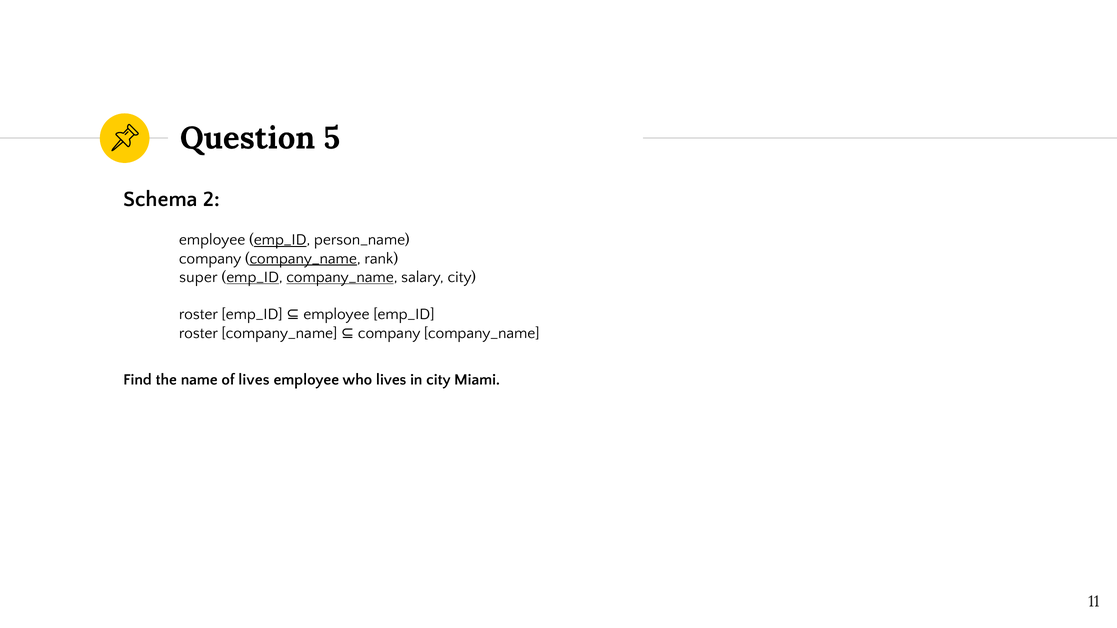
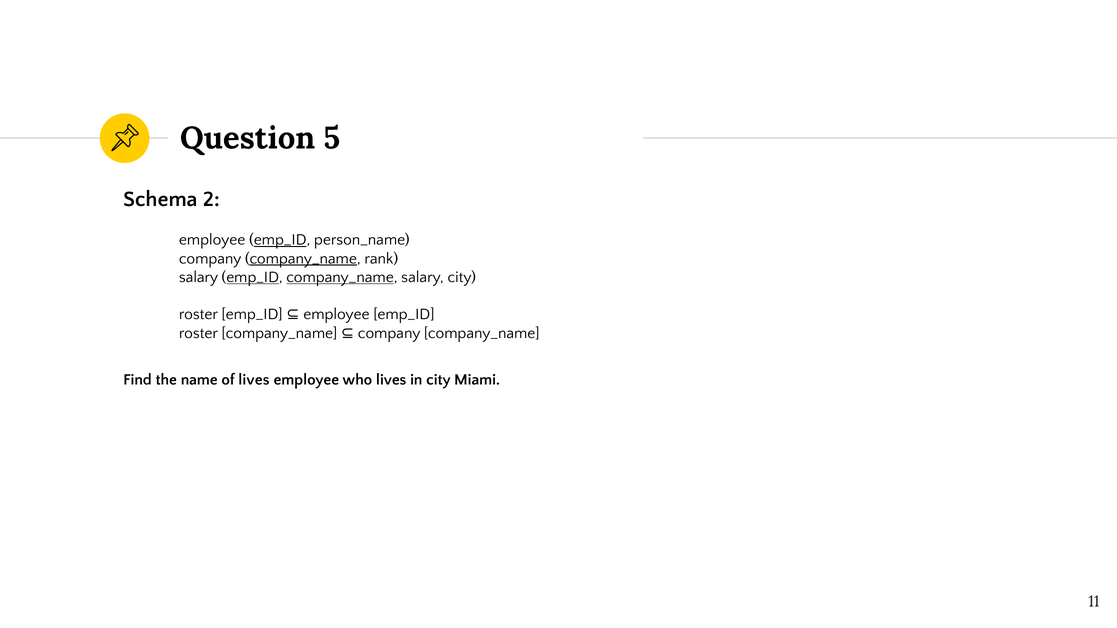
super at (198, 277): super -> salary
